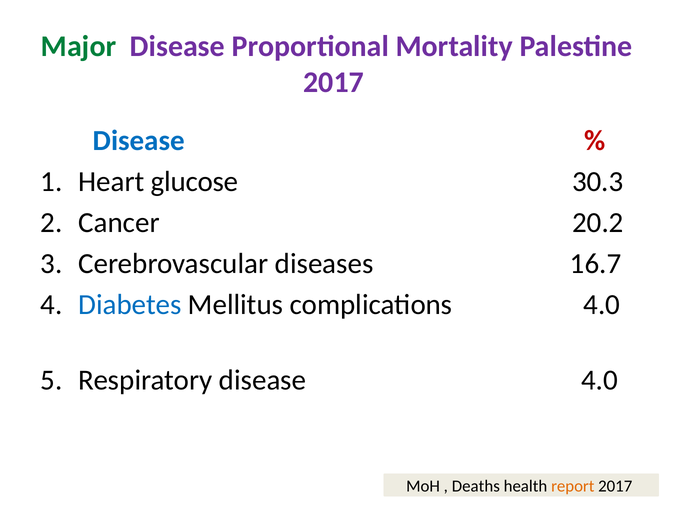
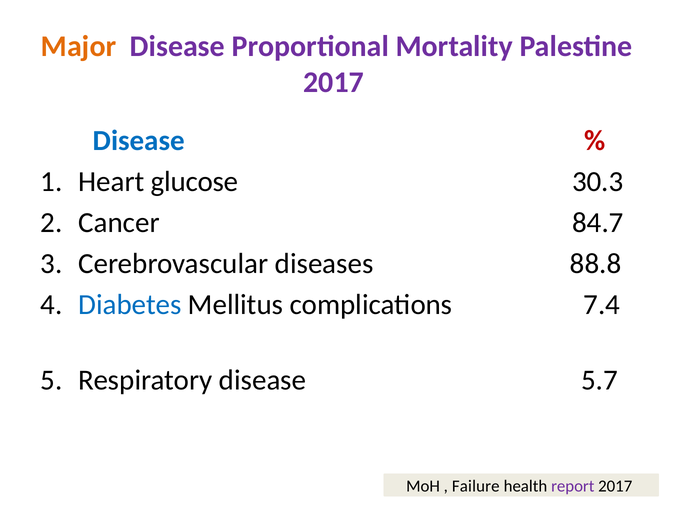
Major colour: green -> orange
20.2: 20.2 -> 84.7
16.7: 16.7 -> 88.8
complications 4.0: 4.0 -> 7.4
disease 4.0: 4.0 -> 5.7
Deaths: Deaths -> Failure
report colour: orange -> purple
